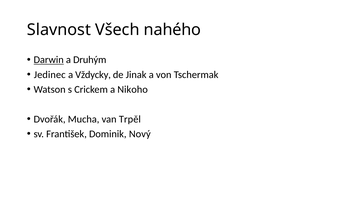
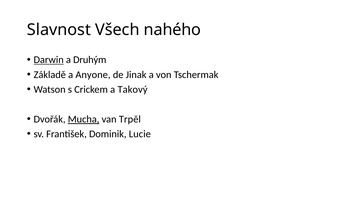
Jedinec: Jedinec -> Základě
Vždycky: Vždycky -> Anyone
Nikoho: Nikoho -> Takový
Mucha underline: none -> present
Nový: Nový -> Lucie
